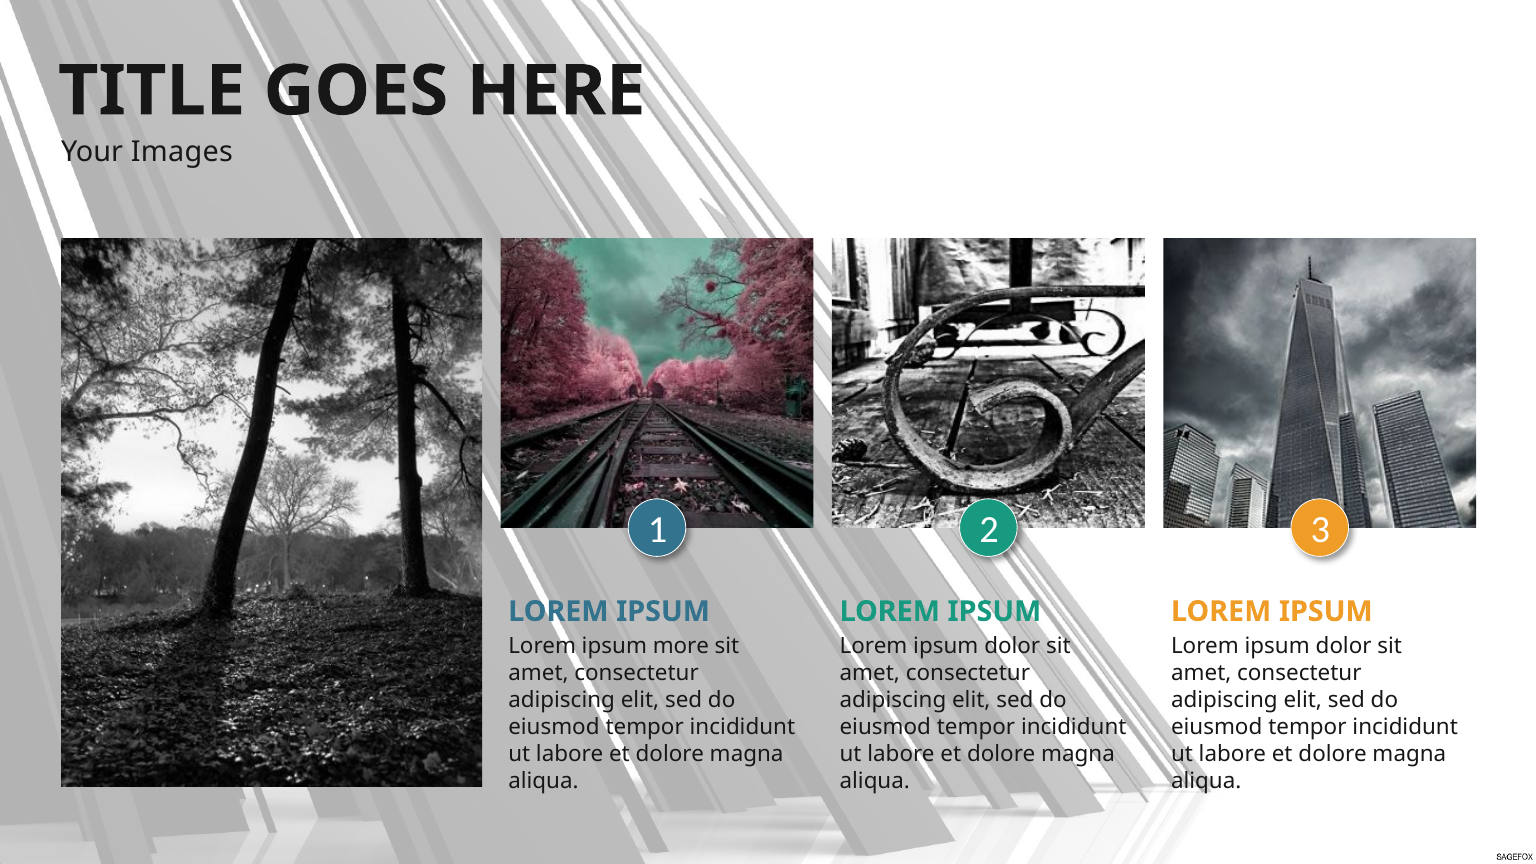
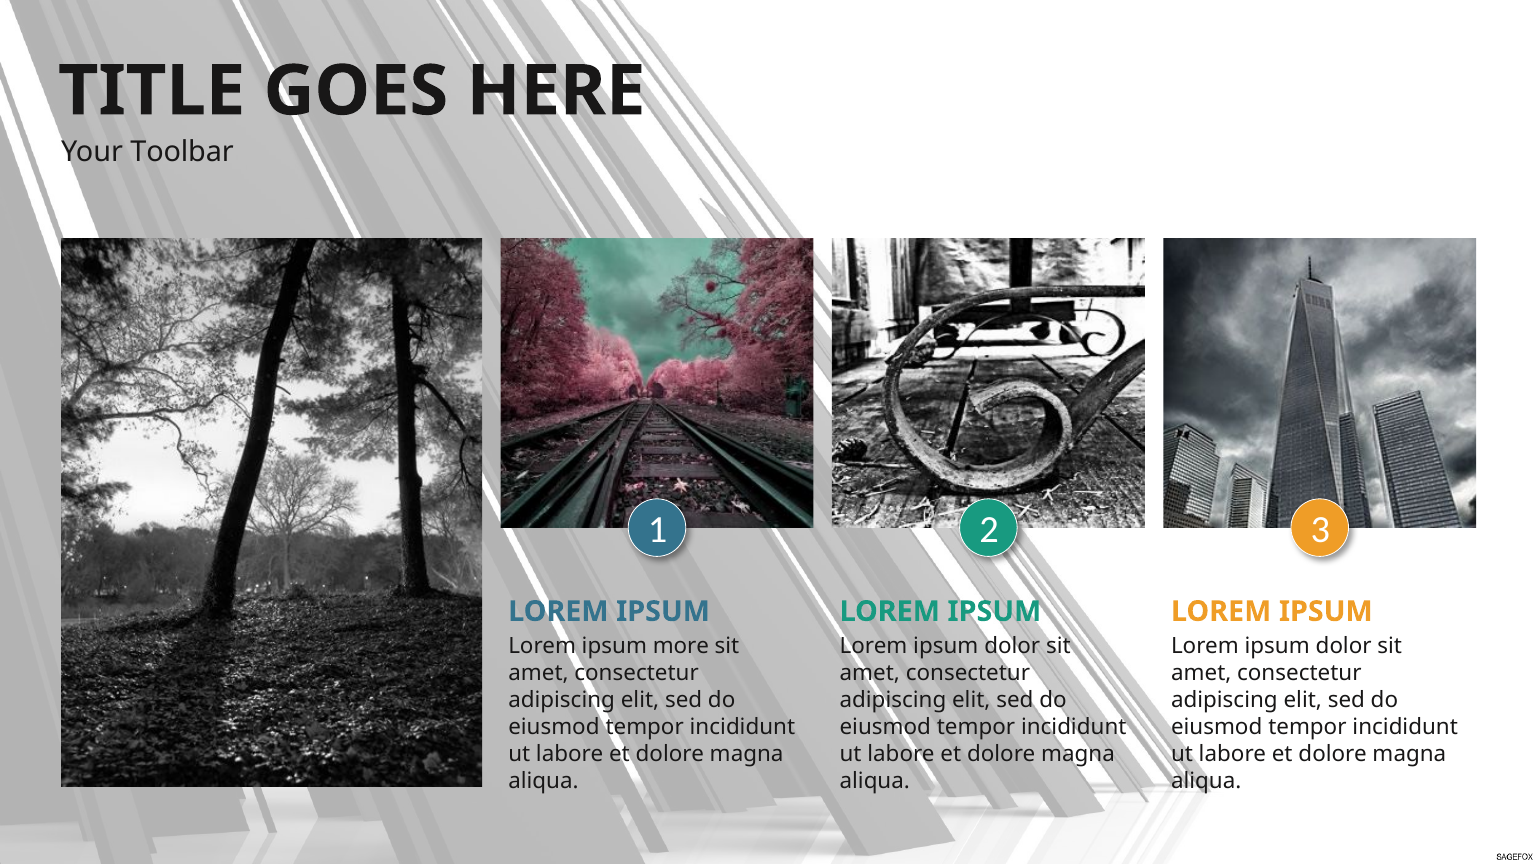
Images: Images -> Toolbar
